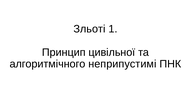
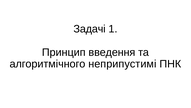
Зльоті: Зльоті -> Задачі
цивільної: цивільної -> введення
